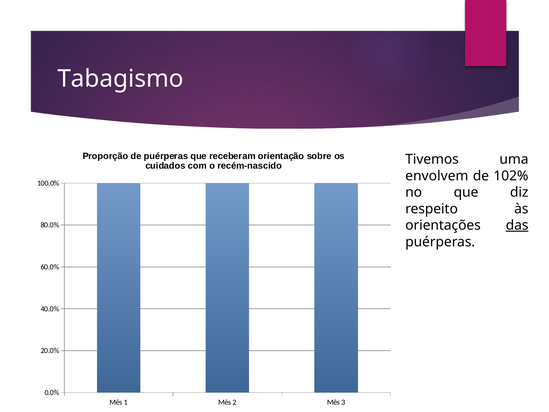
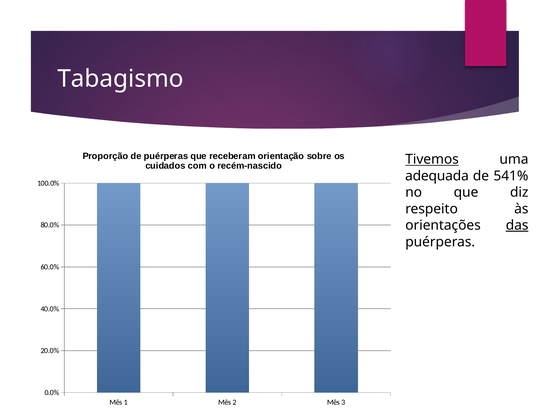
Tivemos underline: none -> present
envolvem: envolvem -> adequada
102%: 102% -> 541%
